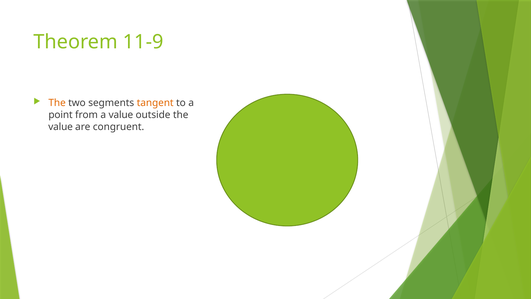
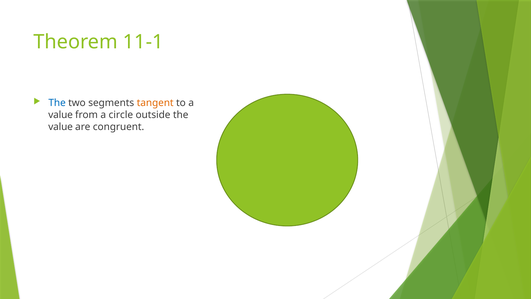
11-9: 11-9 -> 11-1
The at (57, 103) colour: orange -> blue
point at (61, 115): point -> value
a value: value -> circle
